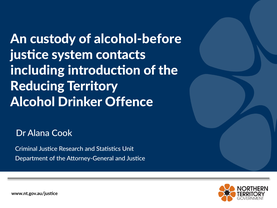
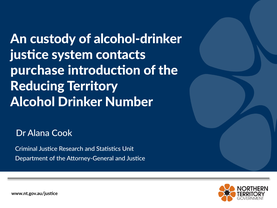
alcohol-before: alcohol-before -> alcohol-drinker
including: including -> purchase
Offence: Offence -> Number
